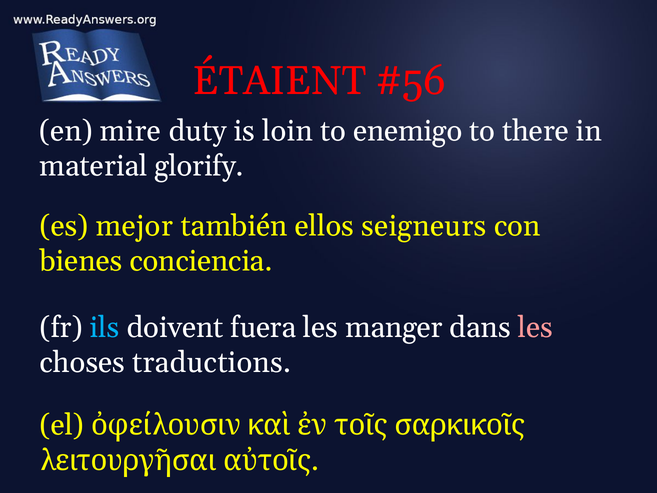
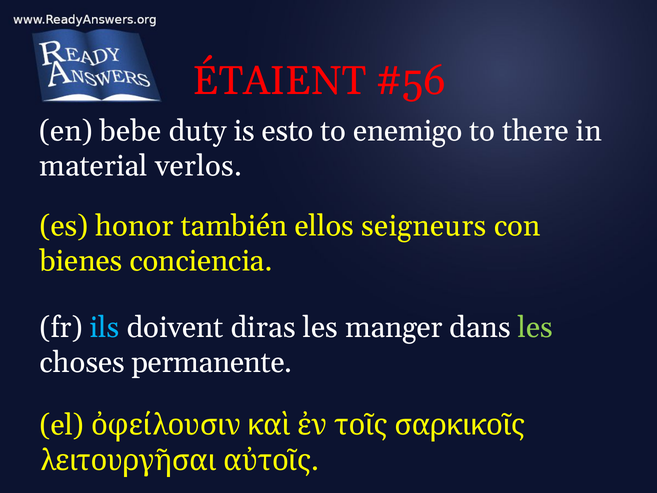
mire: mire -> bebe
loin: loin -> esto
glorify: glorify -> verlos
mejor: mejor -> honor
fuera: fuera -> diras
les at (535, 327) colour: pink -> light green
traductions: traductions -> permanente
